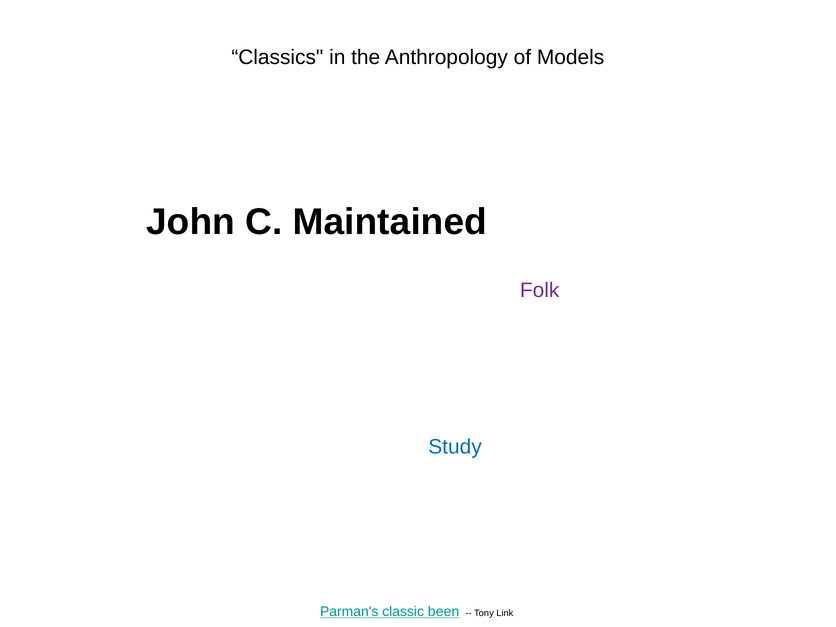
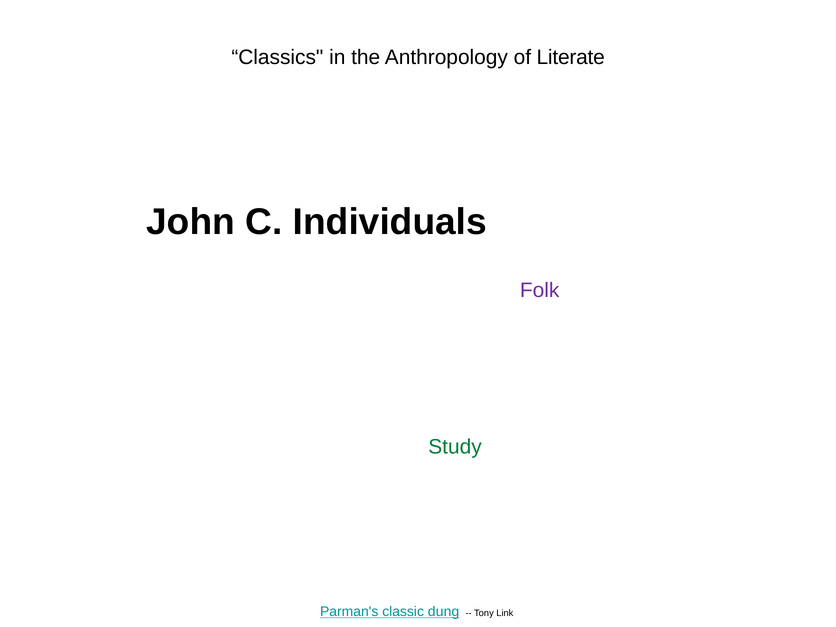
Models: Models -> Literate
Maintained: Maintained -> Individuals
Study colour: blue -> green
been: been -> dung
